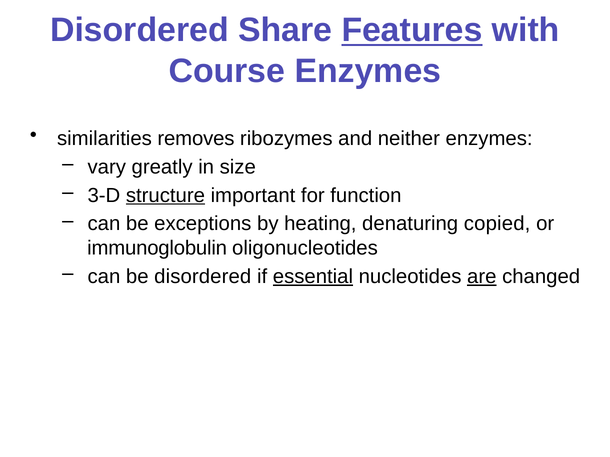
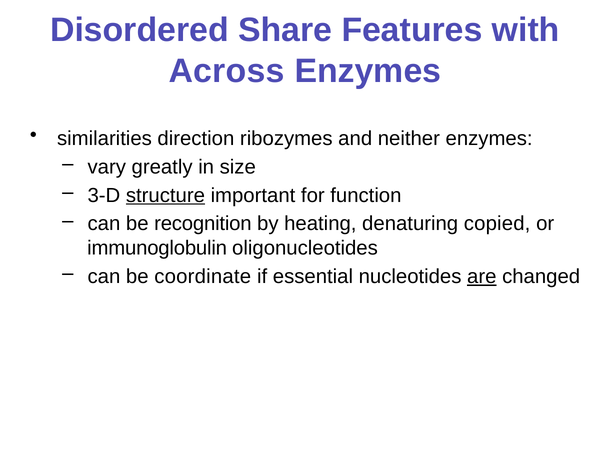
Features underline: present -> none
Course: Course -> Across
removes: removes -> direction
exceptions: exceptions -> recognition
be disordered: disordered -> coordinate
essential underline: present -> none
